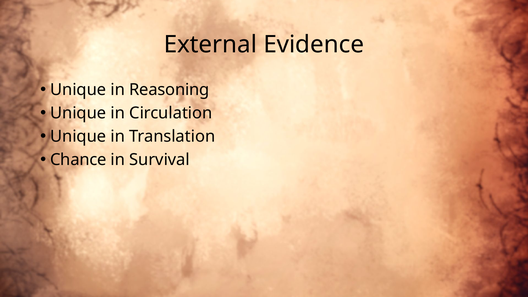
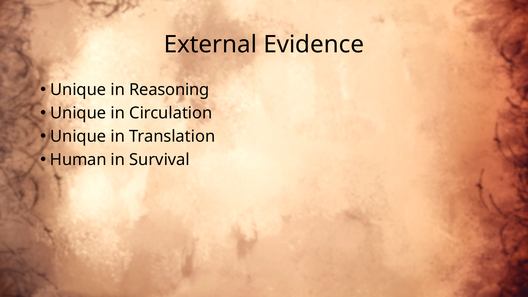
Chance: Chance -> Human
